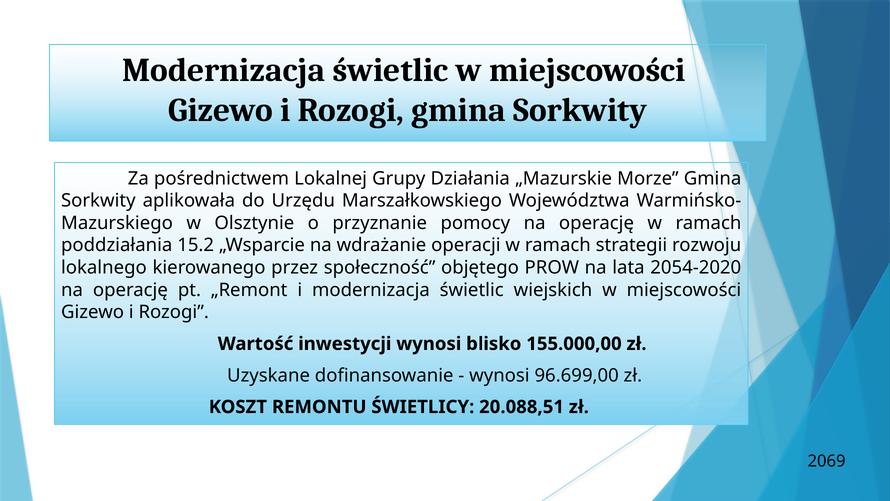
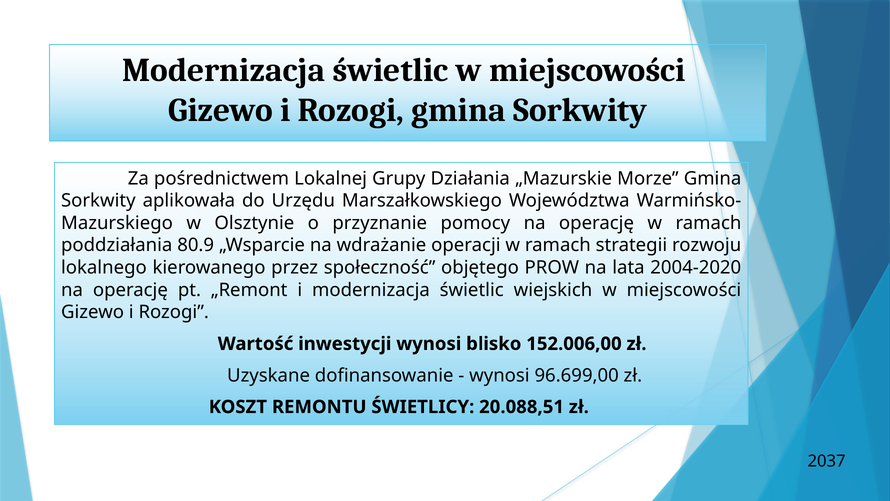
15.2: 15.2 -> 80.9
2054-2020: 2054-2020 -> 2004-2020
155.000,00: 155.000,00 -> 152.006,00
2069: 2069 -> 2037
